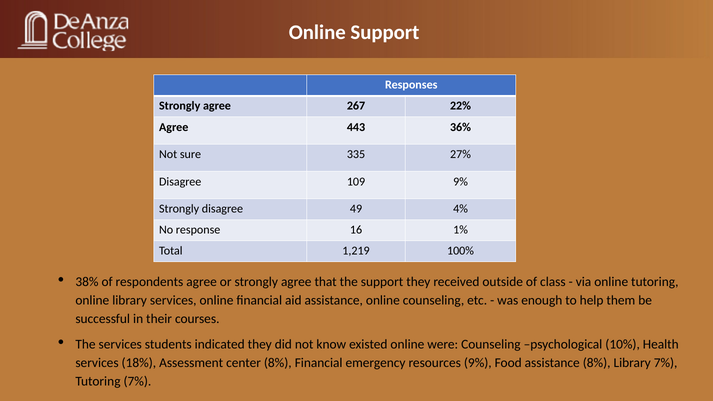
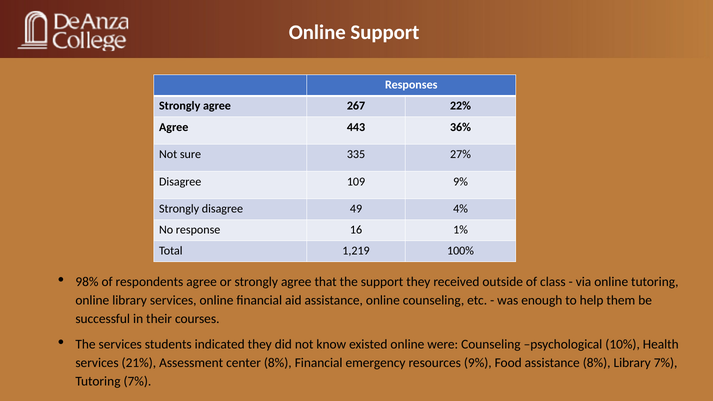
38%: 38% -> 98%
18%: 18% -> 21%
